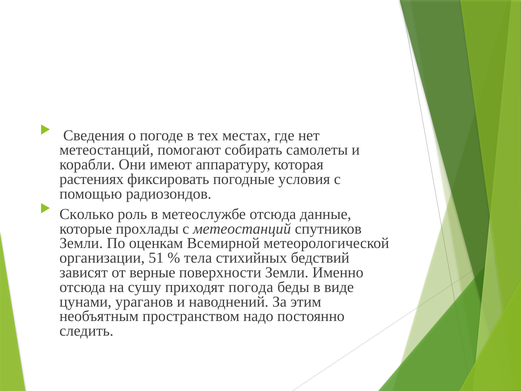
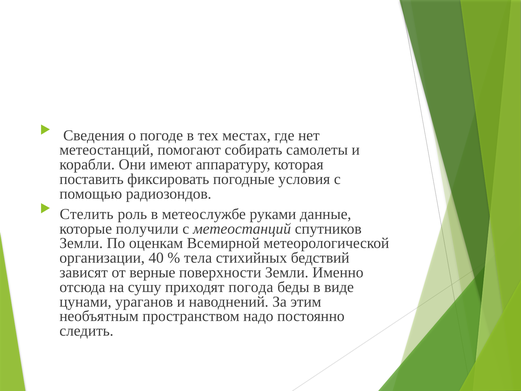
растениях: растениях -> поставить
Сколько: Сколько -> Стелить
метеослужбе отсюда: отсюда -> руками
прохлады: прохлады -> получили
51: 51 -> 40
